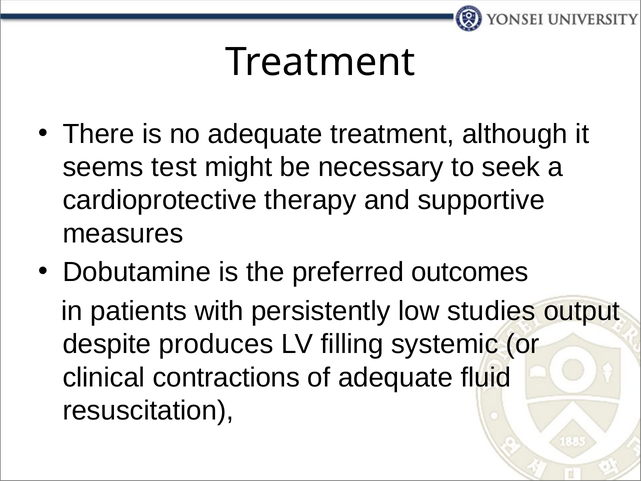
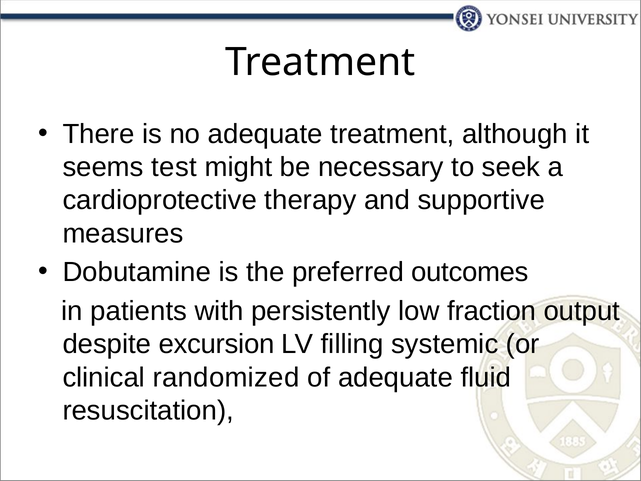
studies: studies -> fraction
produces: produces -> excursion
contractions: contractions -> randomized
